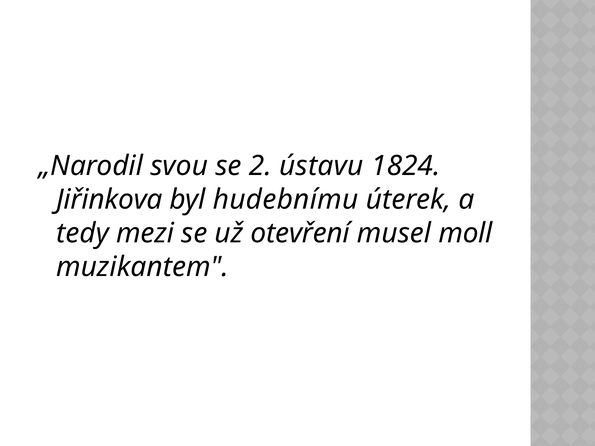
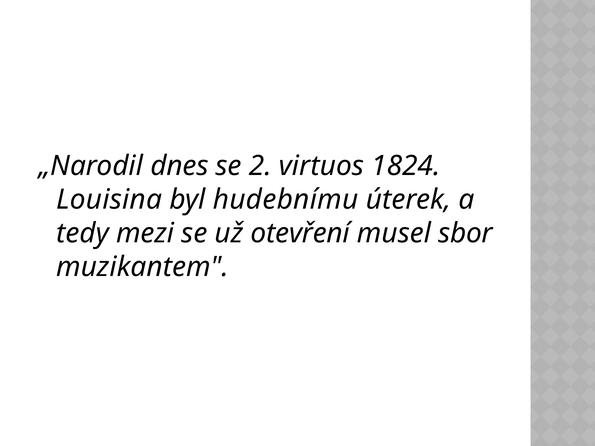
svou: svou -> dnes
ústavu: ústavu -> virtuos
Jiřinkova: Jiřinkova -> Louisina
moll: moll -> sbor
